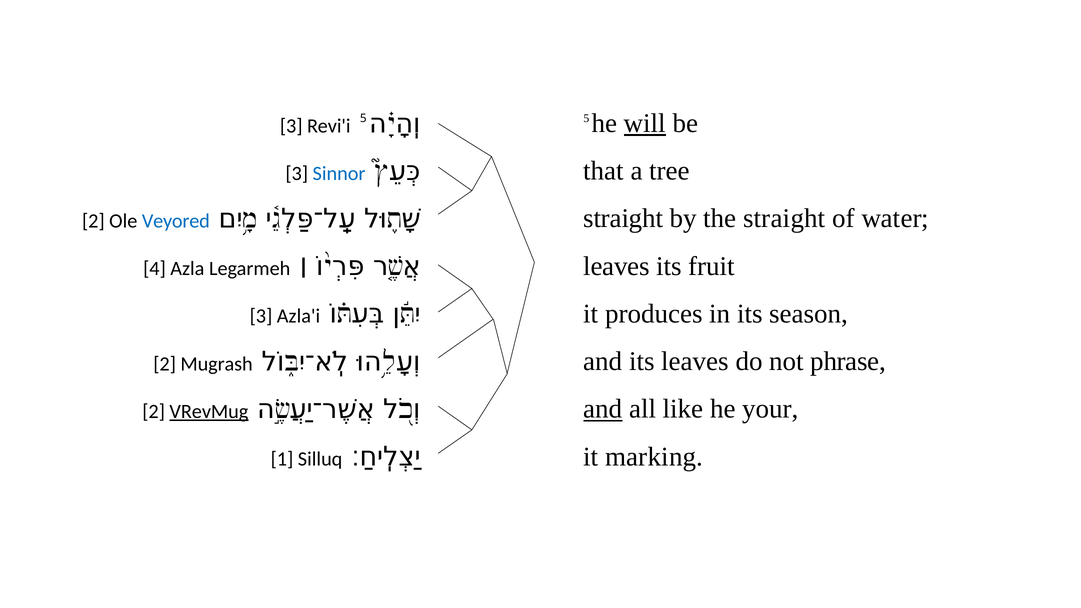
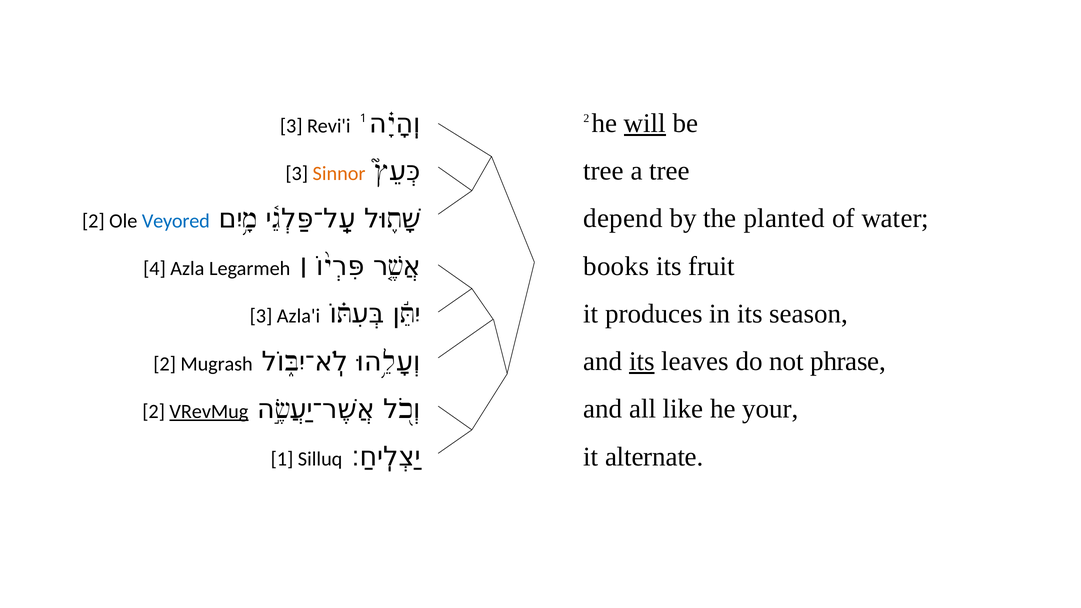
5 at (586, 118): 5 -> 2
Revi'i 5: 5 -> 1
that at (604, 171): that -> tree
Sinnor colour: blue -> orange
straight at (623, 219): straight -> depend
the straight: straight -> planted
leaves at (616, 266): leaves -> books
its at (642, 361) underline: none -> present
and at (603, 409) underline: present -> none
marking: marking -> alternate
